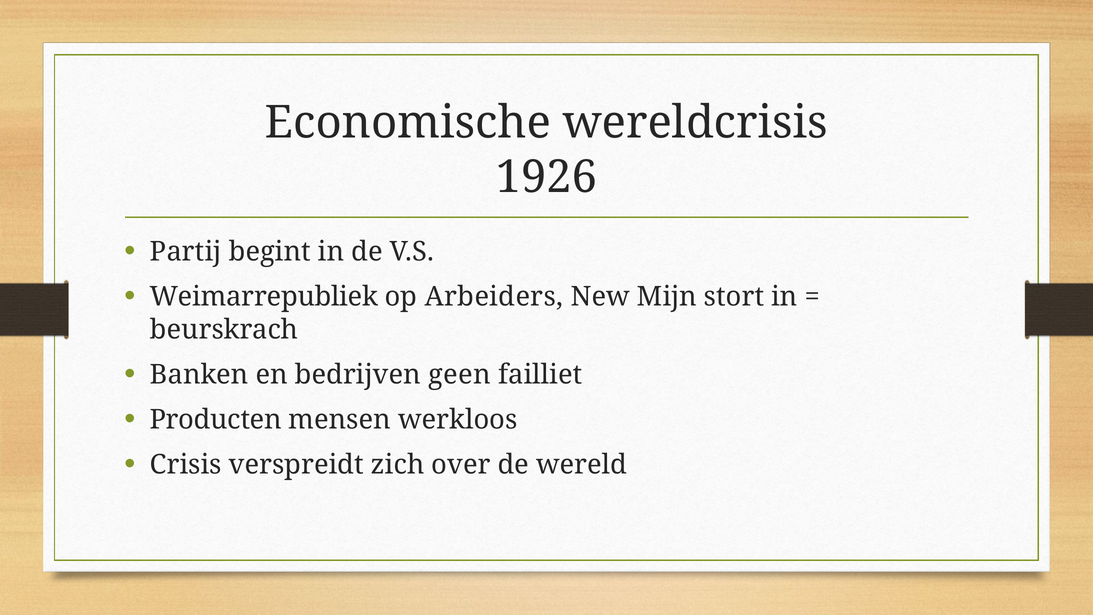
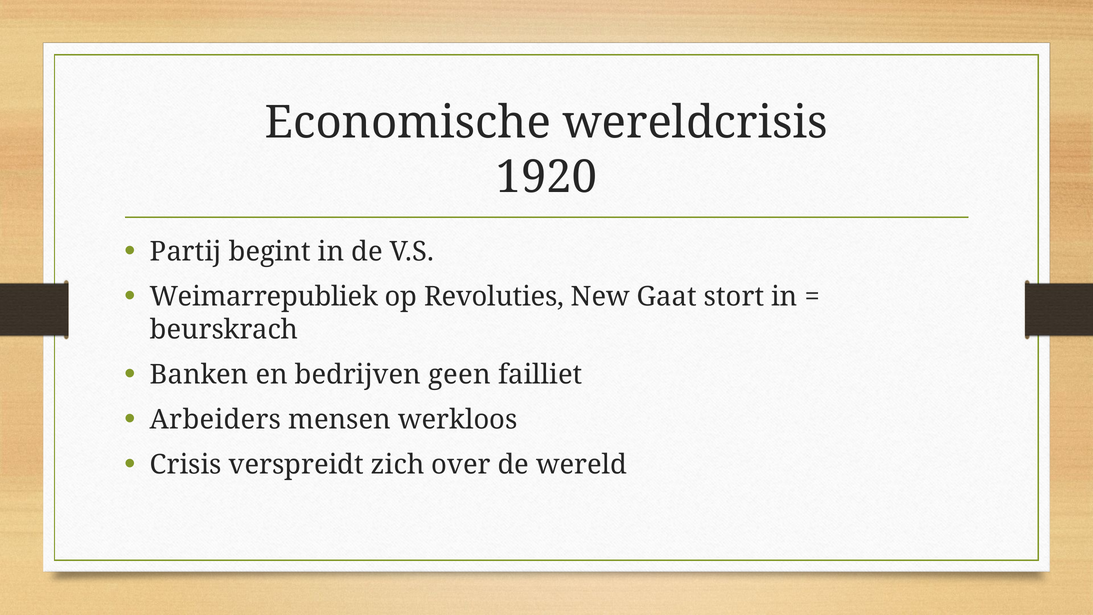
1926: 1926 -> 1920
Arbeiders: Arbeiders -> Revoluties
Mijn: Mijn -> Gaat
Producten: Producten -> Arbeiders
